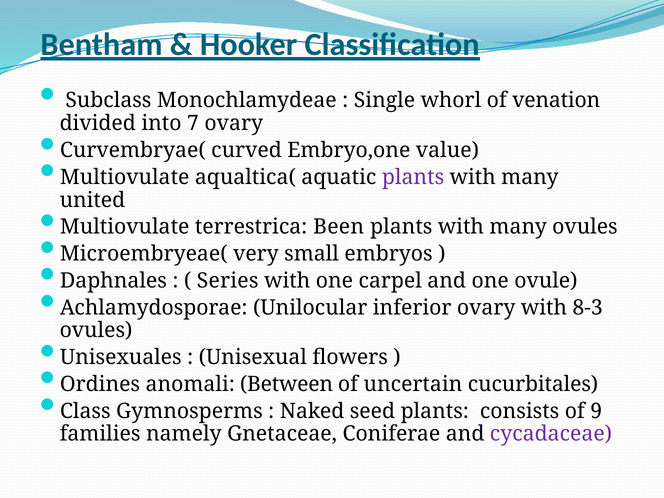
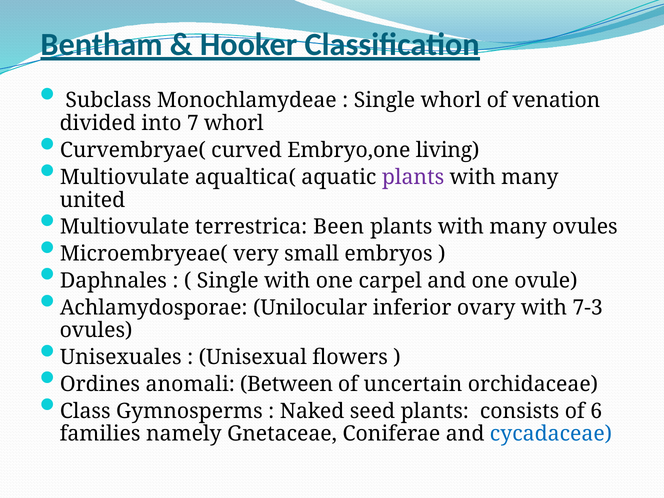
7 ovary: ovary -> whorl
value: value -> living
Series at (228, 281): Series -> Single
8-3: 8-3 -> 7-3
cucurbitales: cucurbitales -> orchidaceae
9: 9 -> 6
cycadaceae colour: purple -> blue
